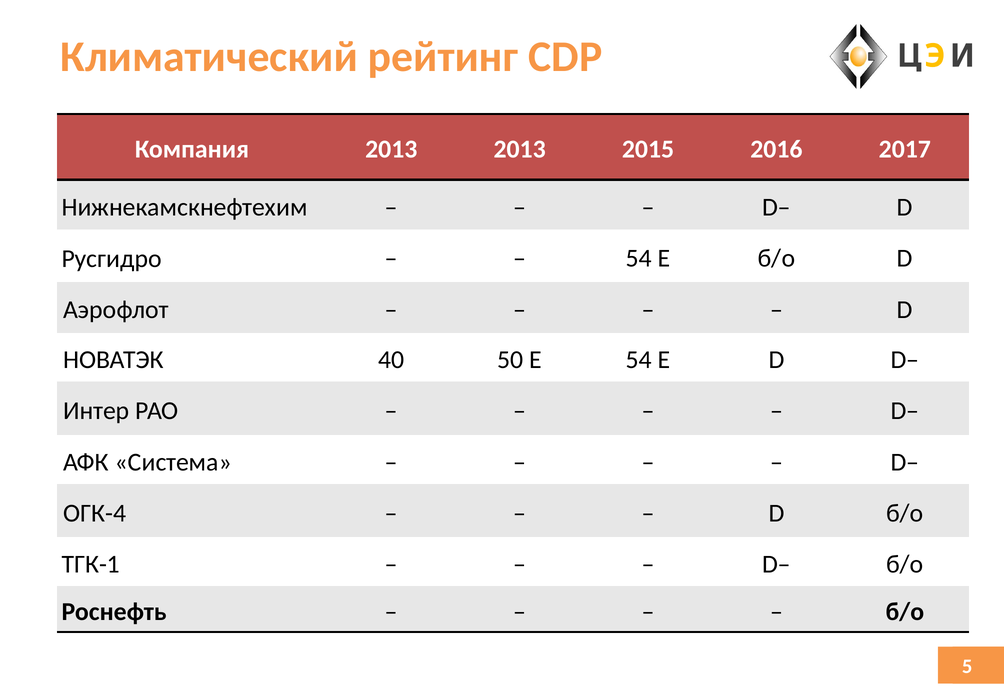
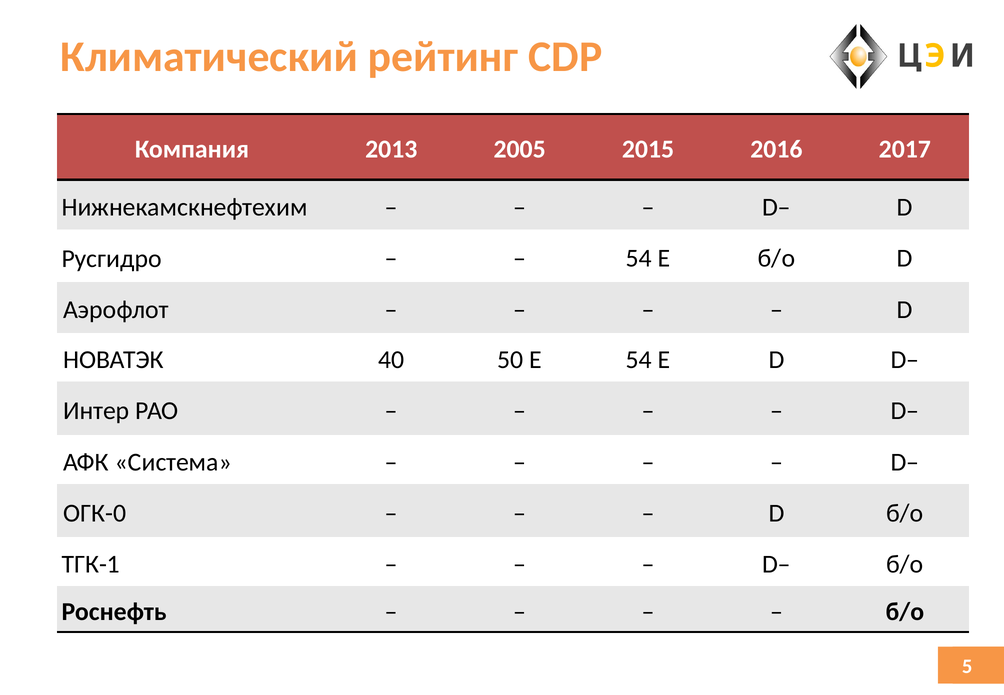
2013 2013: 2013 -> 2005
ОГК-4: ОГК-4 -> ОГК-0
